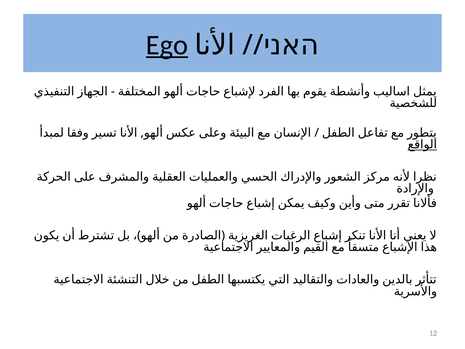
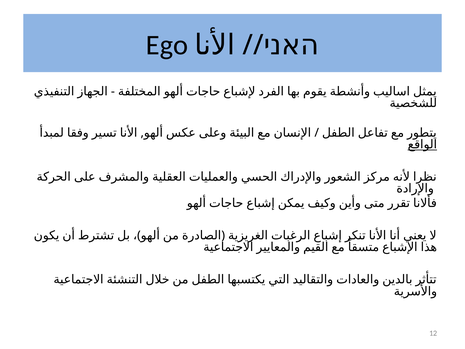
Ego underline: present -> none
